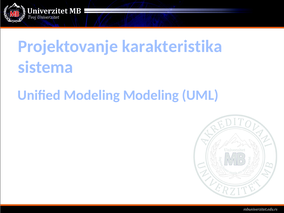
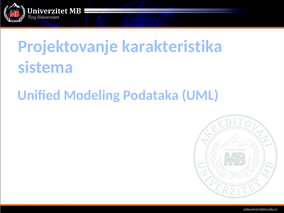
Modeling Modeling: Modeling -> Podataka
